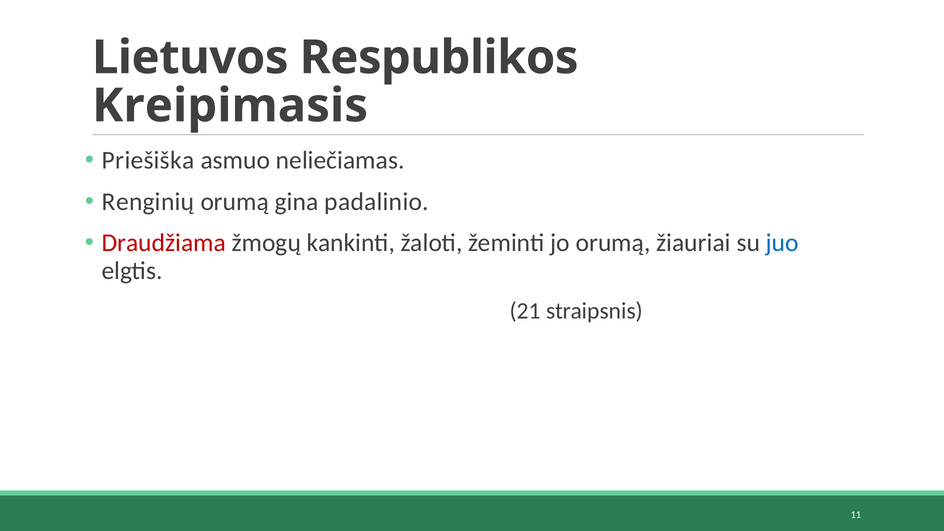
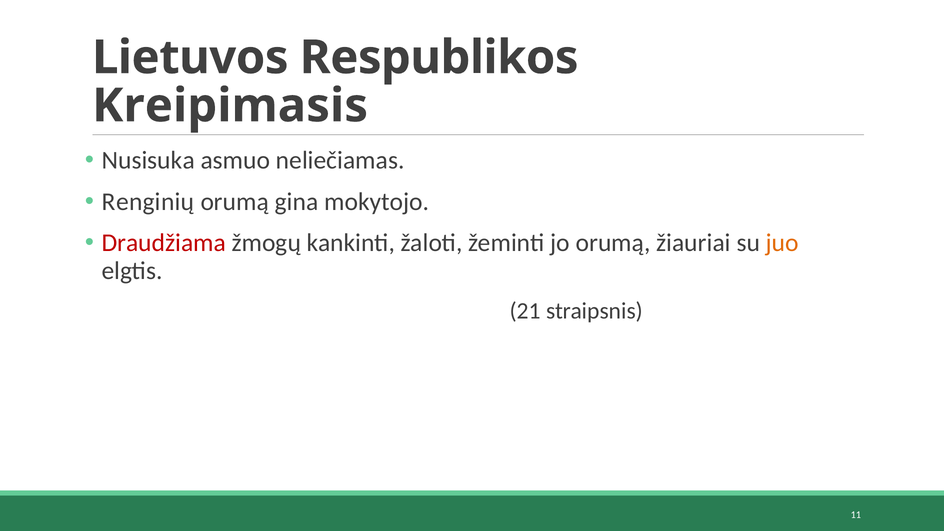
Priešiška: Priešiška -> Nusisuka
padalinio: padalinio -> mokytojo
juo colour: blue -> orange
